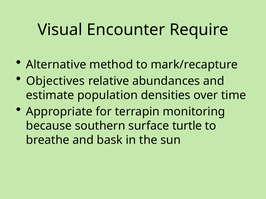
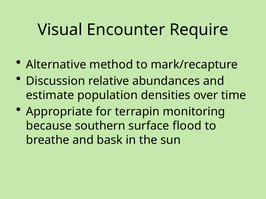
Objectives: Objectives -> Discussion
turtle: turtle -> flood
